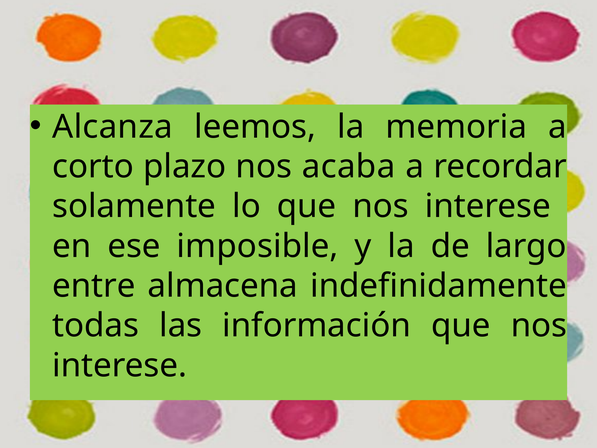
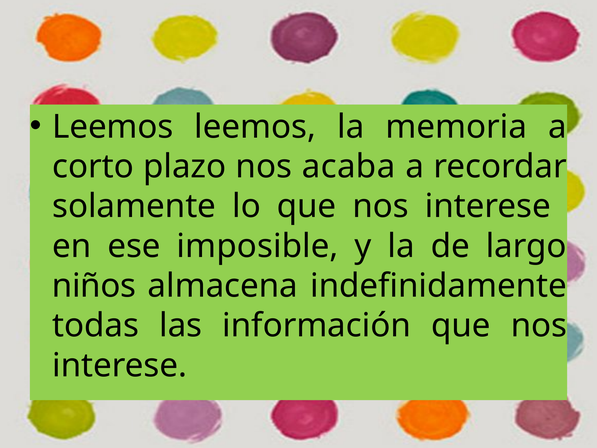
Alcanza at (113, 127): Alcanza -> Leemos
entre: entre -> niños
